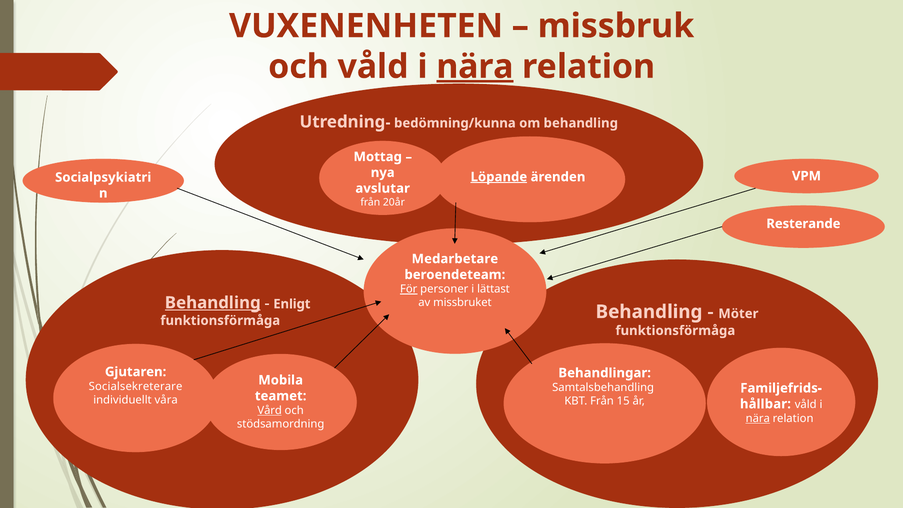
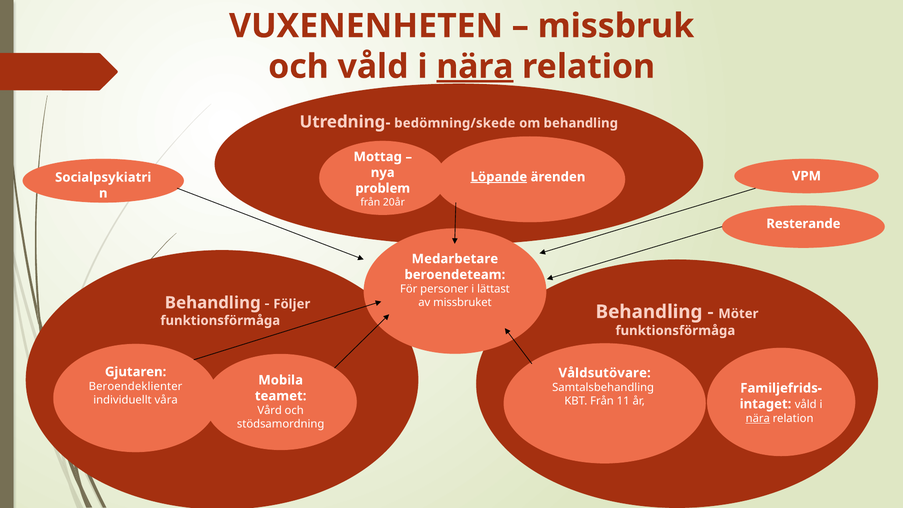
bedömning/kunna: bedömning/kunna -> bedömning/skede
avslutar: avslutar -> problem
För underline: present -> none
Behandling at (213, 303) underline: present -> none
Enligt: Enligt -> Följer
Behandlingar: Behandlingar -> Våldsutövare
Socialsekreterare: Socialsekreterare -> Beroendeklienter
15: 15 -> 11
hållbar: hållbar -> intaget
Vård underline: present -> none
